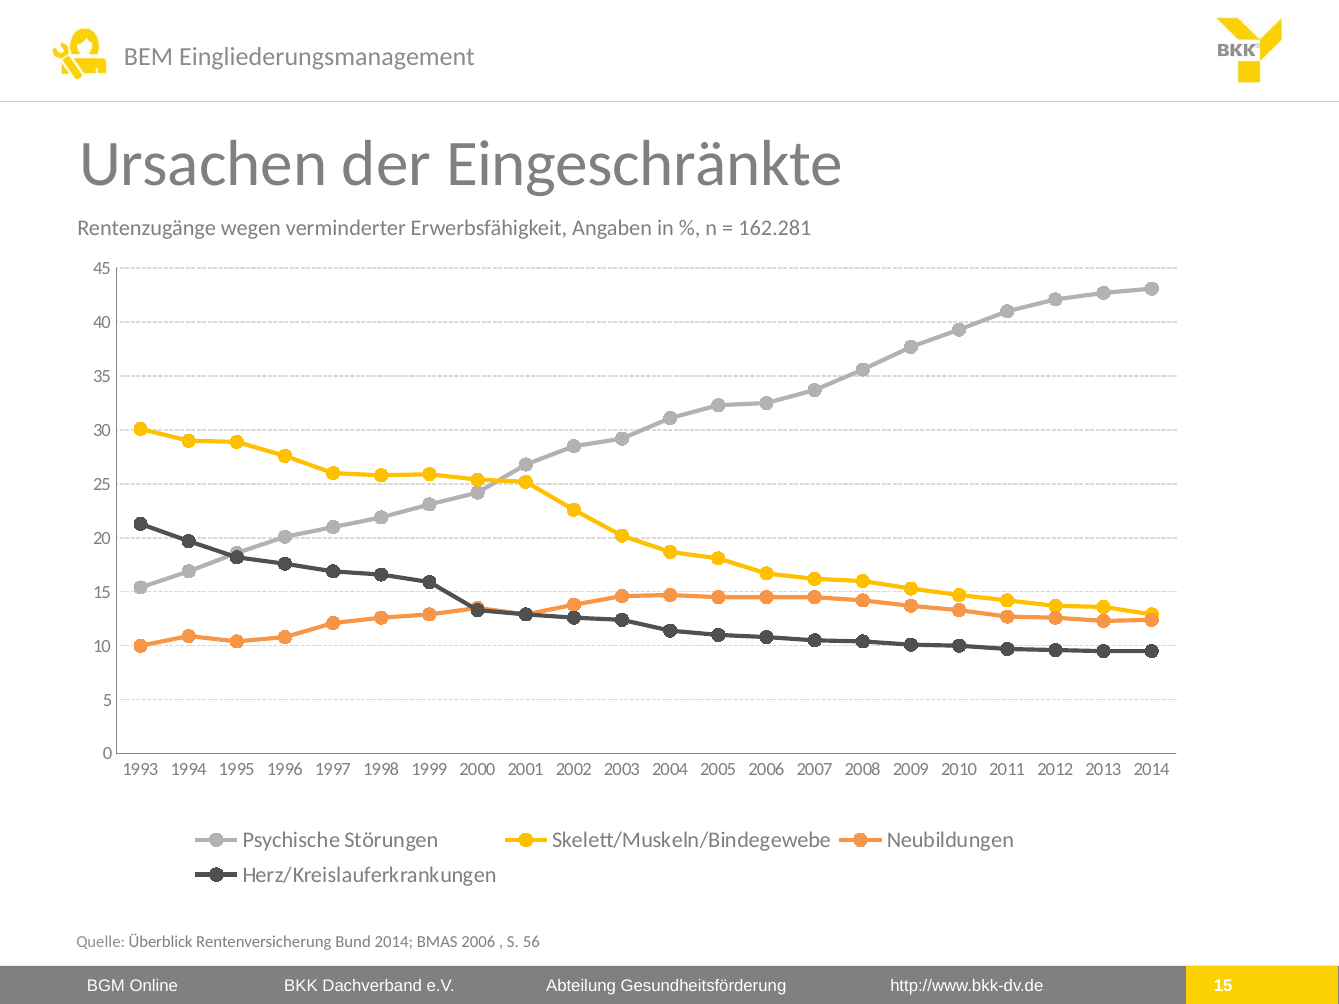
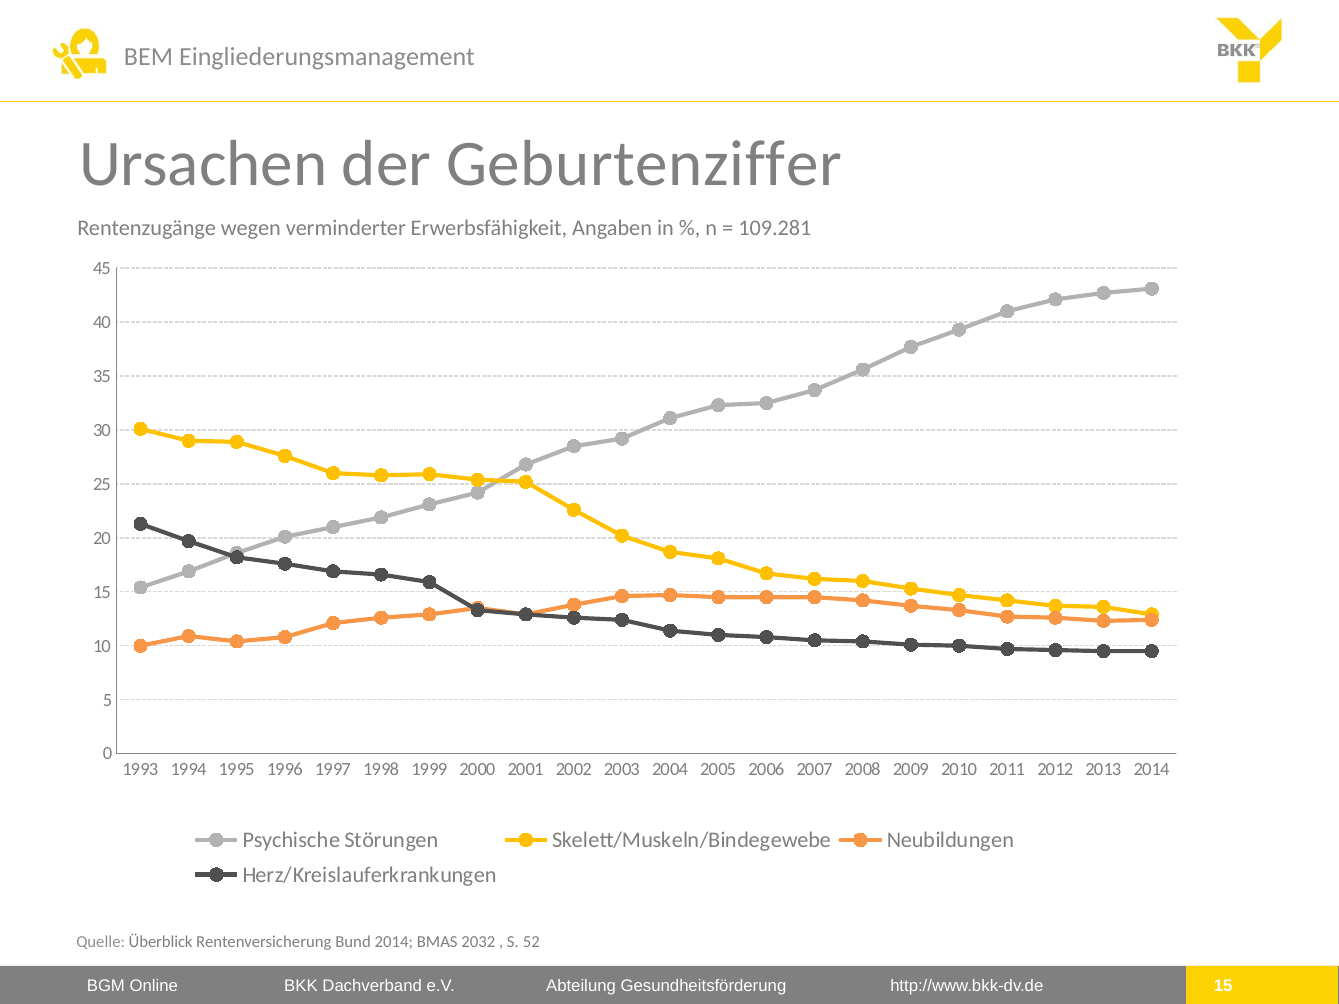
Eingeschränkte: Eingeschränkte -> Geburtenziffer
162.281: 162.281 -> 109.281
BMAS 2006: 2006 -> 2032
56: 56 -> 52
